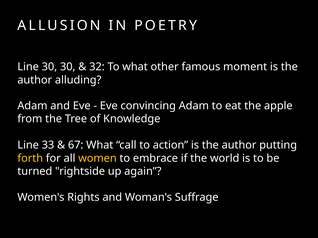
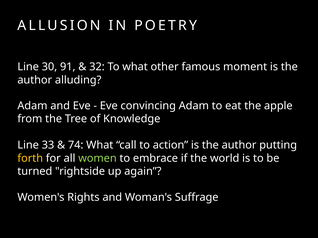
30 30: 30 -> 91
67: 67 -> 74
women colour: yellow -> light green
